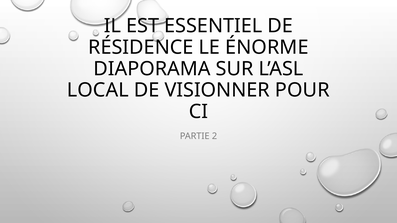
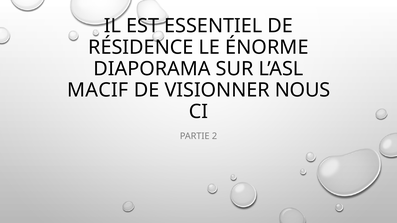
LOCAL: LOCAL -> MACIF
POUR: POUR -> NOUS
